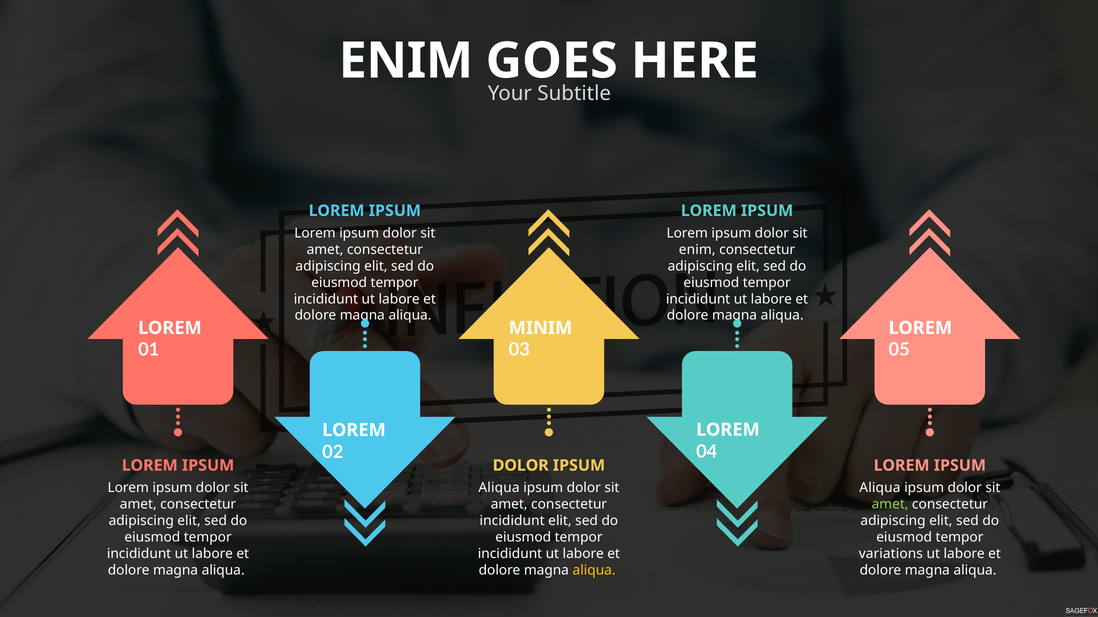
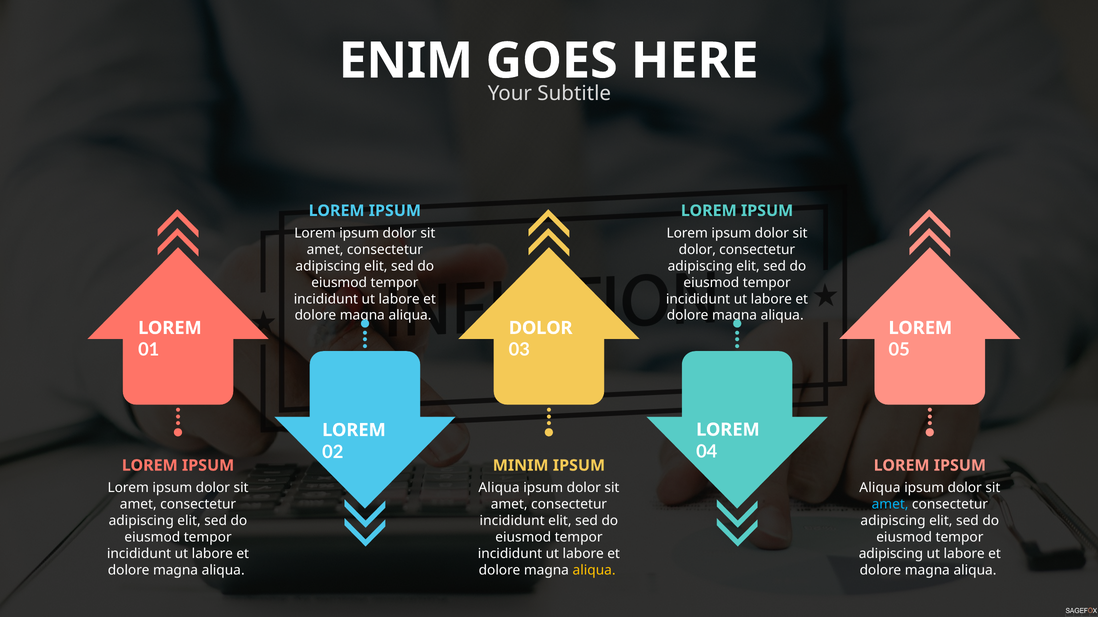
enim at (697, 250): enim -> dolor
MINIM at (541, 328): MINIM -> DOLOR
DOLOR at (521, 466): DOLOR -> MINIM
amet at (890, 505) colour: light green -> light blue
variations at (891, 554): variations -> adipiscing
